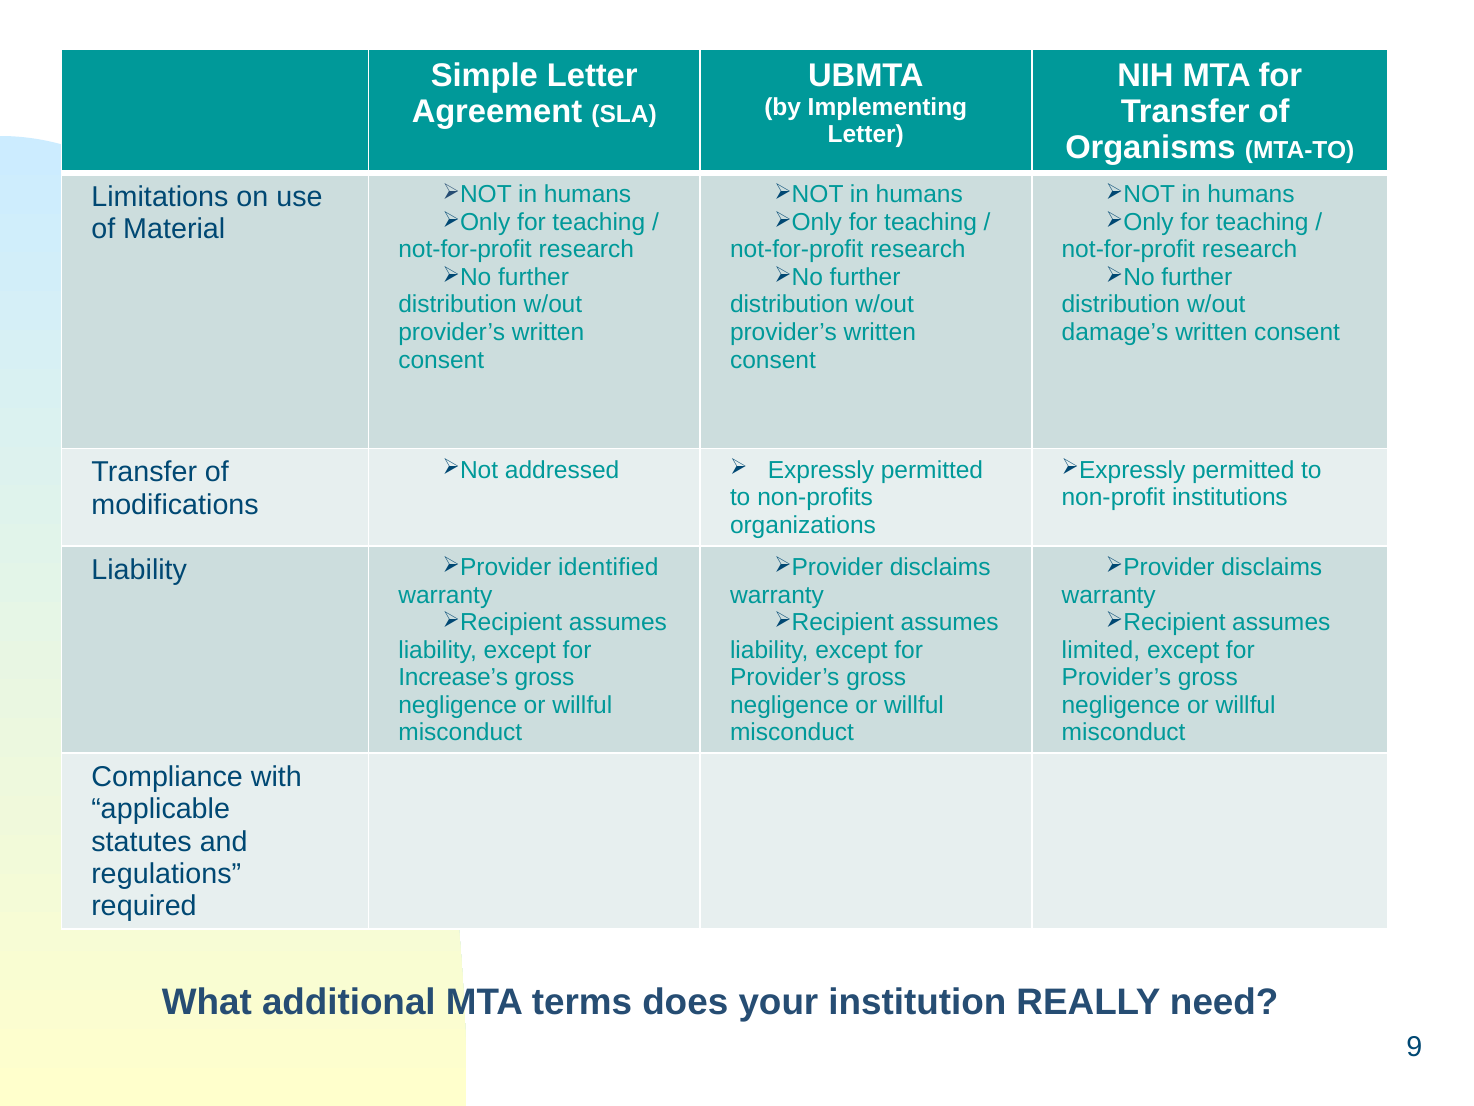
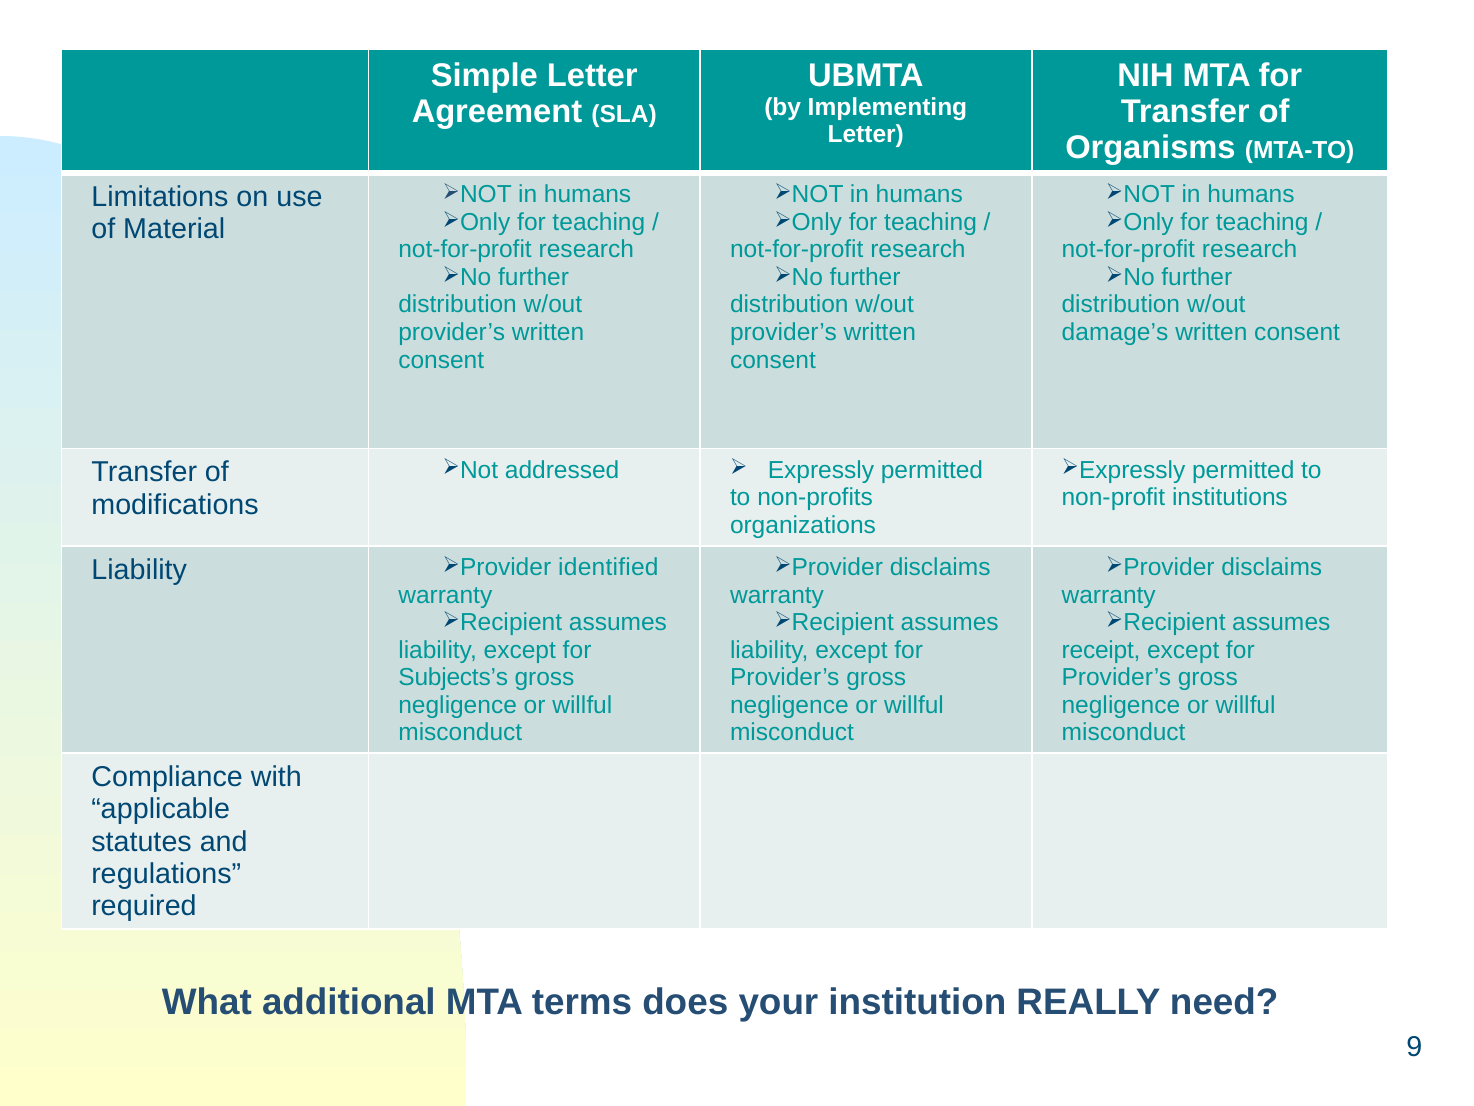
limited: limited -> receipt
Increase’s: Increase’s -> Subjects’s
